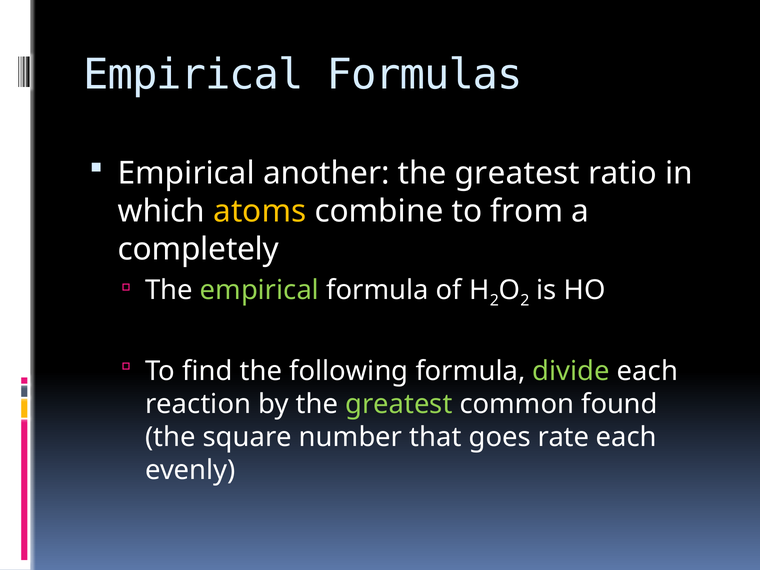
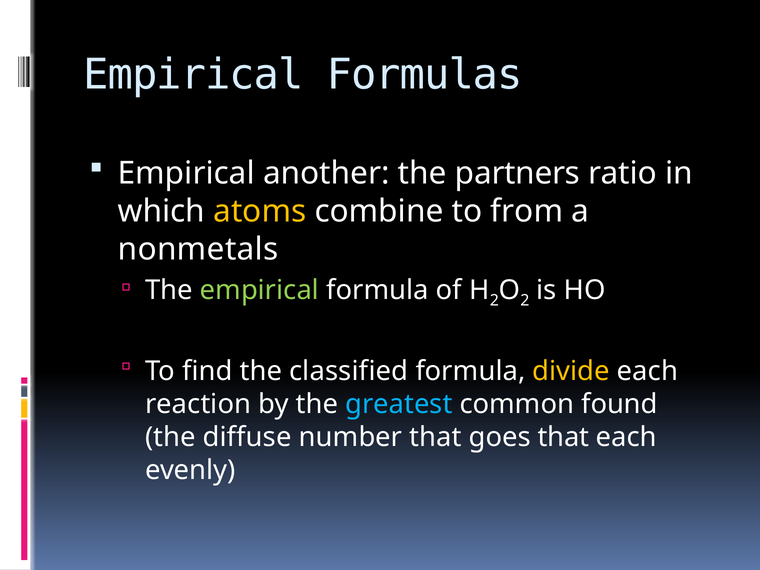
greatest at (517, 173): greatest -> partners
completely: completely -> nonmetals
following: following -> classified
divide colour: light green -> yellow
greatest at (399, 404) colour: light green -> light blue
square: square -> diffuse
goes rate: rate -> that
